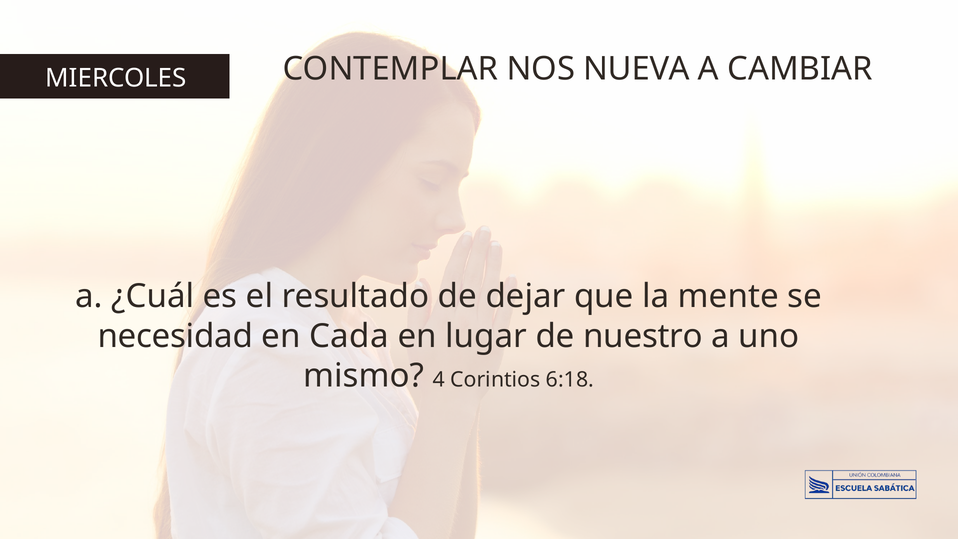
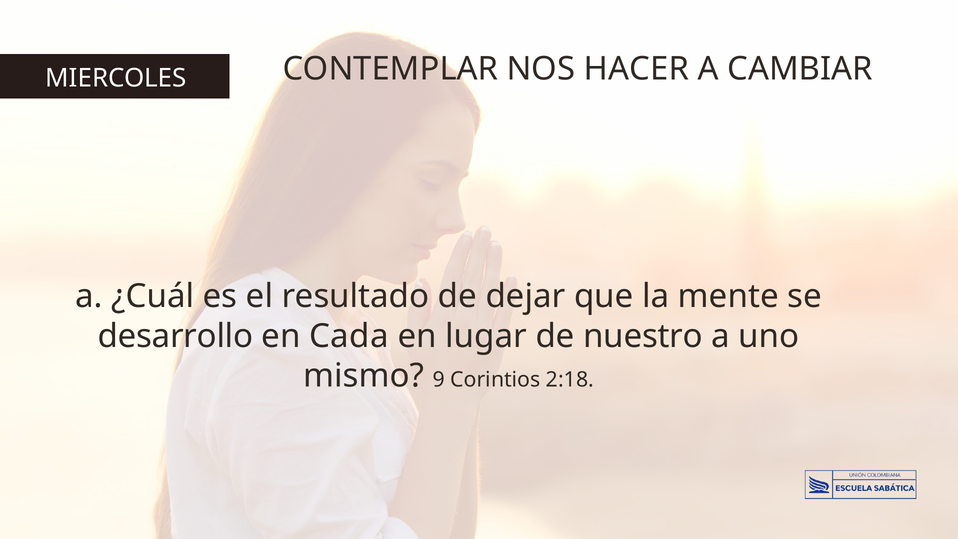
NUEVA: NUEVA -> HACER
necesidad: necesidad -> desarrollo
4: 4 -> 9
6:18: 6:18 -> 2:18
